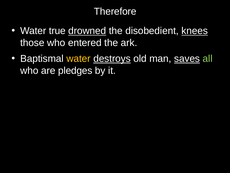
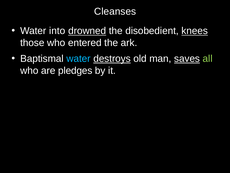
Therefore: Therefore -> Cleanses
true: true -> into
water at (78, 58) colour: yellow -> light blue
